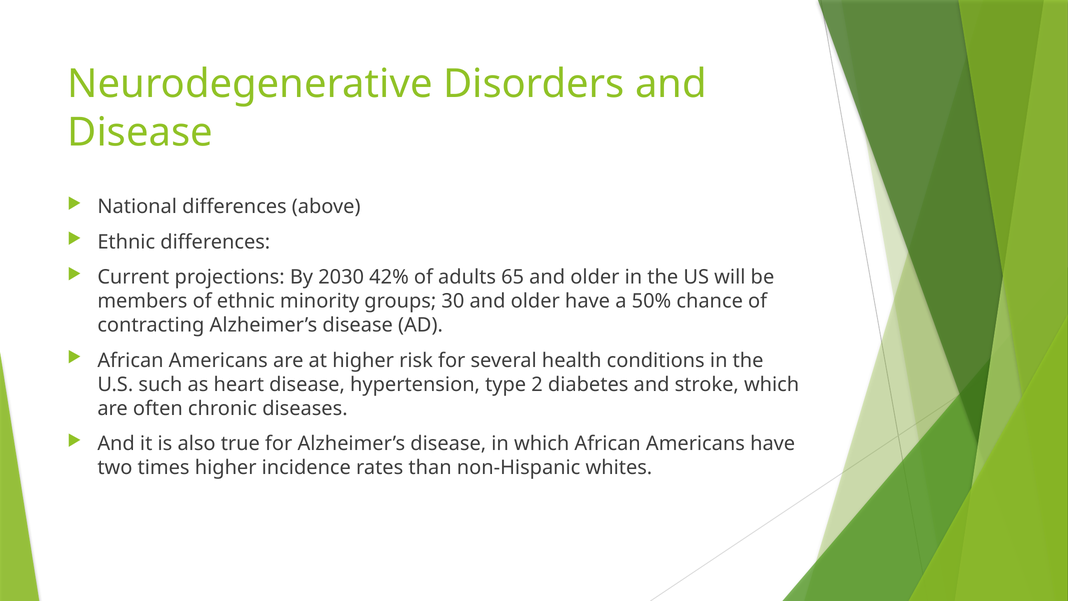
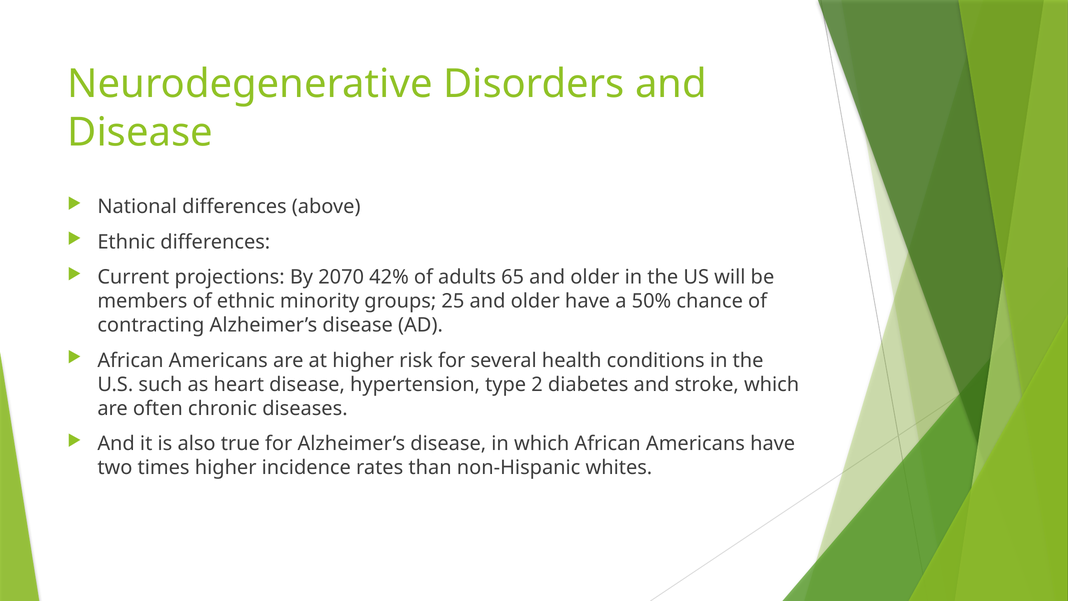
2030: 2030 -> 2070
30: 30 -> 25
